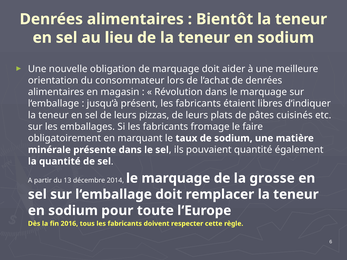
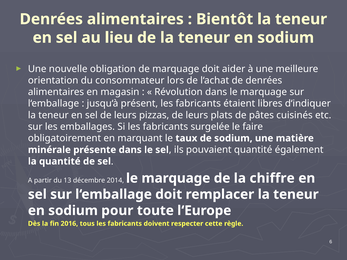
fromage: fromage -> surgelée
grosse: grosse -> chiffre
